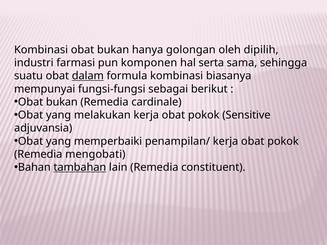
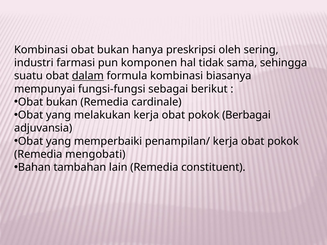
golongan: golongan -> preskripsi
dipilih: dipilih -> sering
serta: serta -> tidak
Sensitive: Sensitive -> Berbagai
tambahan underline: present -> none
